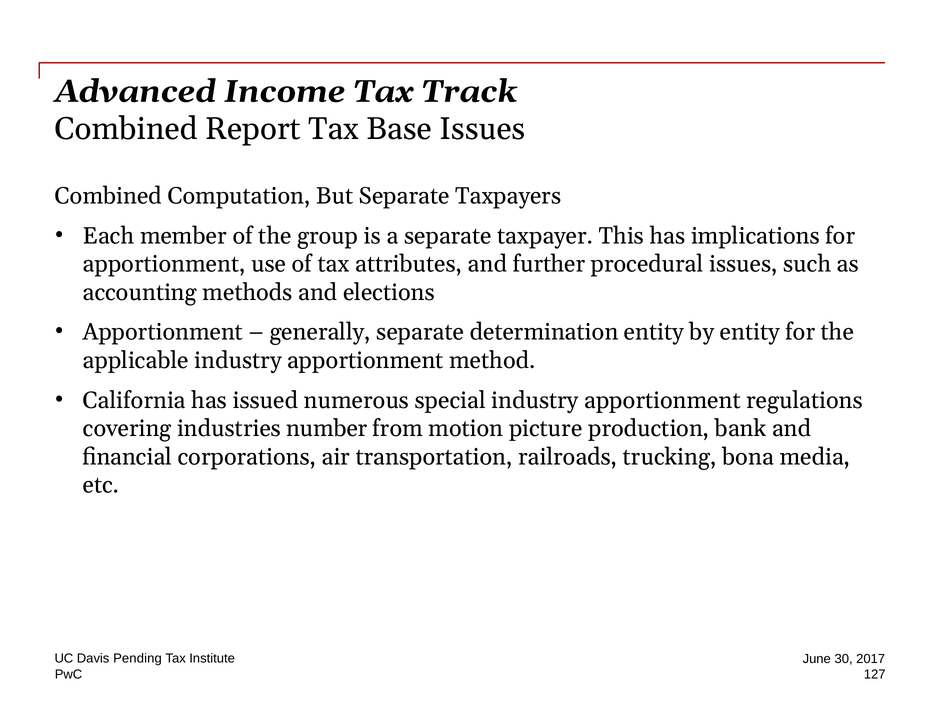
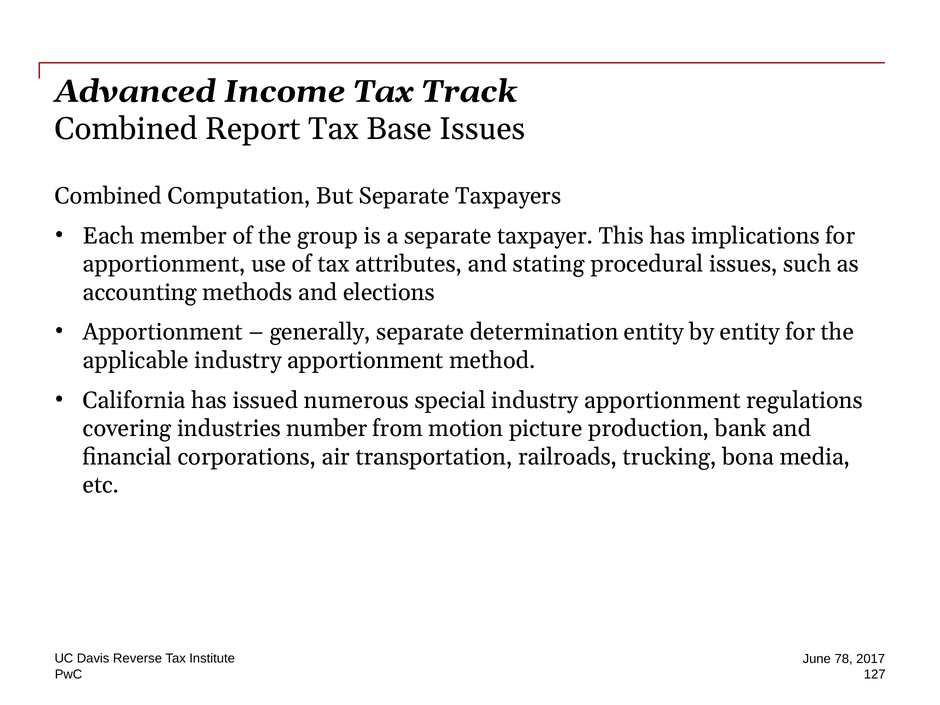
further: further -> stating
Pending: Pending -> Reverse
30: 30 -> 78
